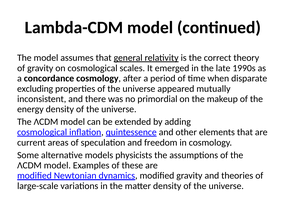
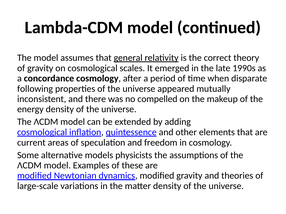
excluding: excluding -> following
primordial: primordial -> compelled
